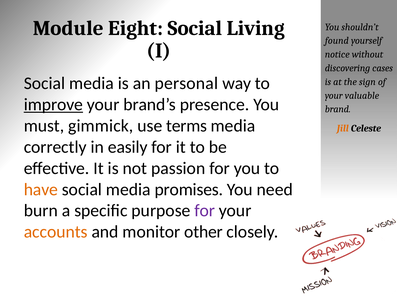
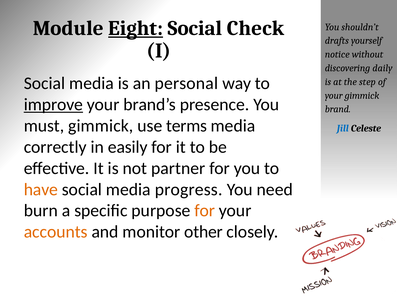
Eight underline: none -> present
Living: Living -> Check
found: found -> drafts
cases: cases -> daily
sign: sign -> step
your valuable: valuable -> gimmick
Jill colour: orange -> blue
passion: passion -> partner
promises: promises -> progress
for at (205, 210) colour: purple -> orange
